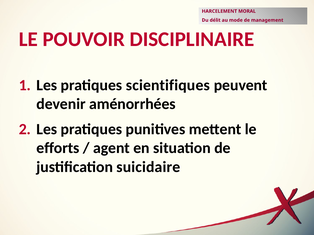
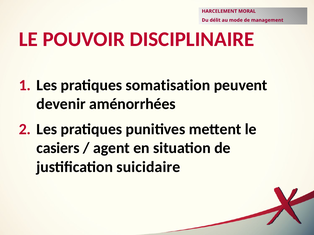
scientifiques: scientifiques -> somatisation
efforts: efforts -> casiers
